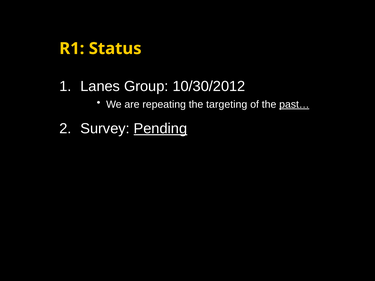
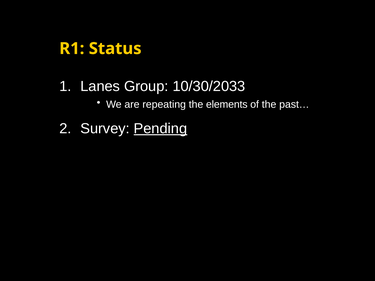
10/30/2012: 10/30/2012 -> 10/30/2033
targeting: targeting -> elements
past… underline: present -> none
